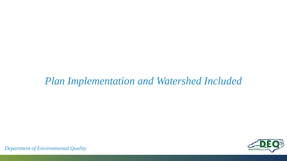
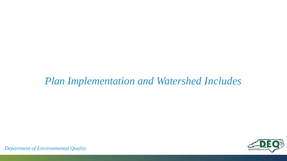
Included: Included -> Includes
